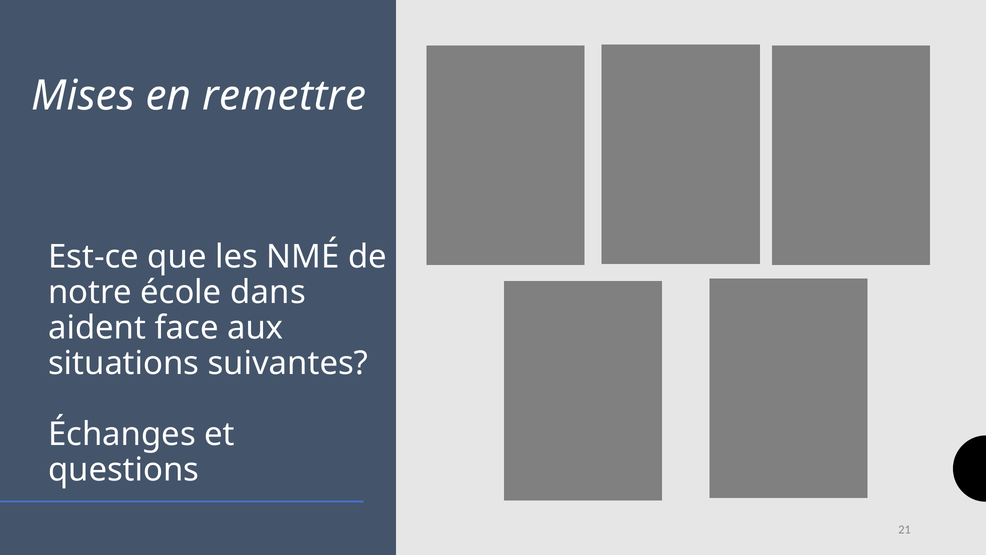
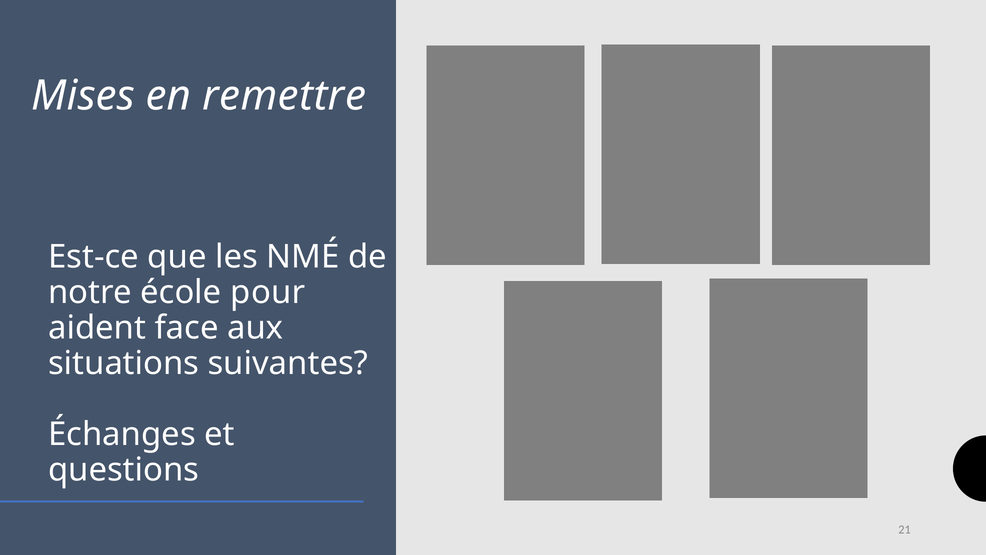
école dans: dans -> pour
